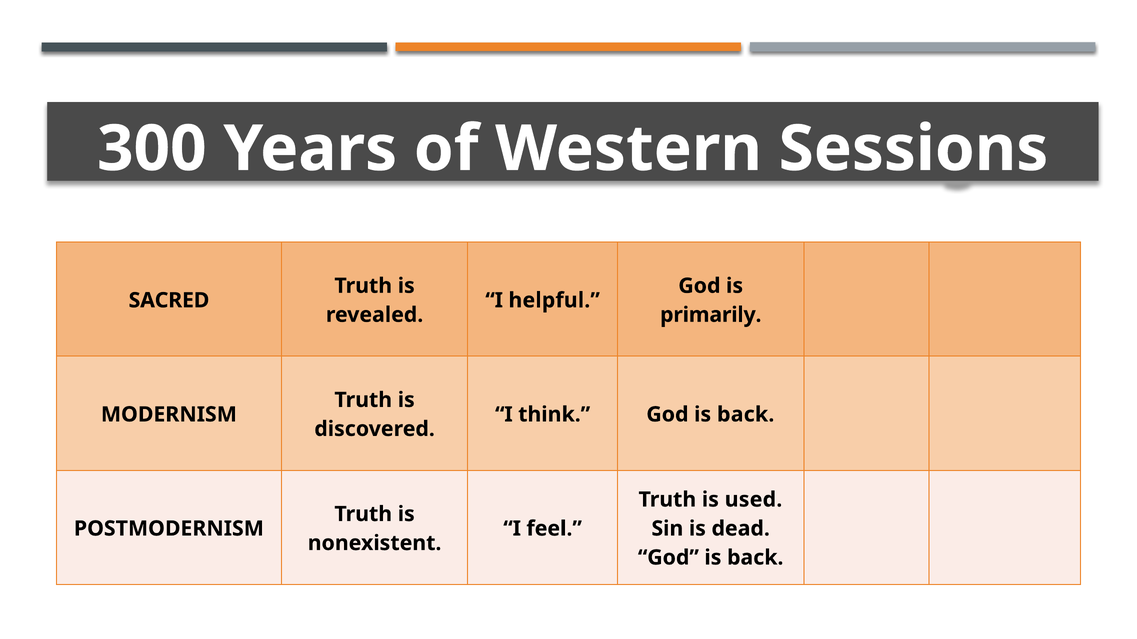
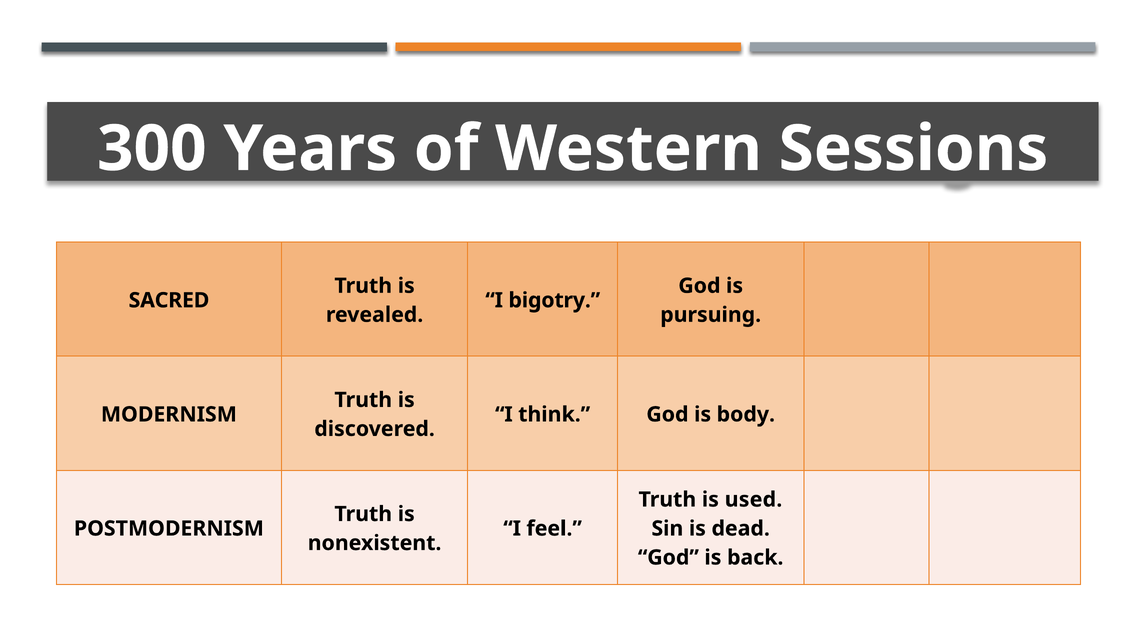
helpful: helpful -> bigotry
primarily: primarily -> pursuing
think God is back: back -> body
